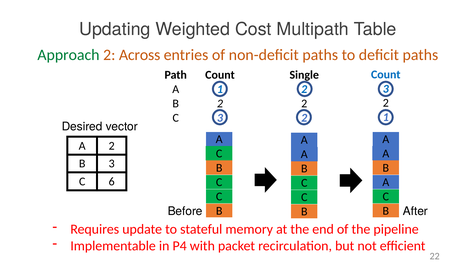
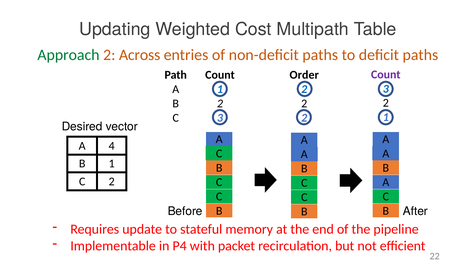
Count at (386, 74) colour: blue -> purple
Single: Single -> Order
A 2: 2 -> 4
B 3: 3 -> 1
C 6: 6 -> 2
